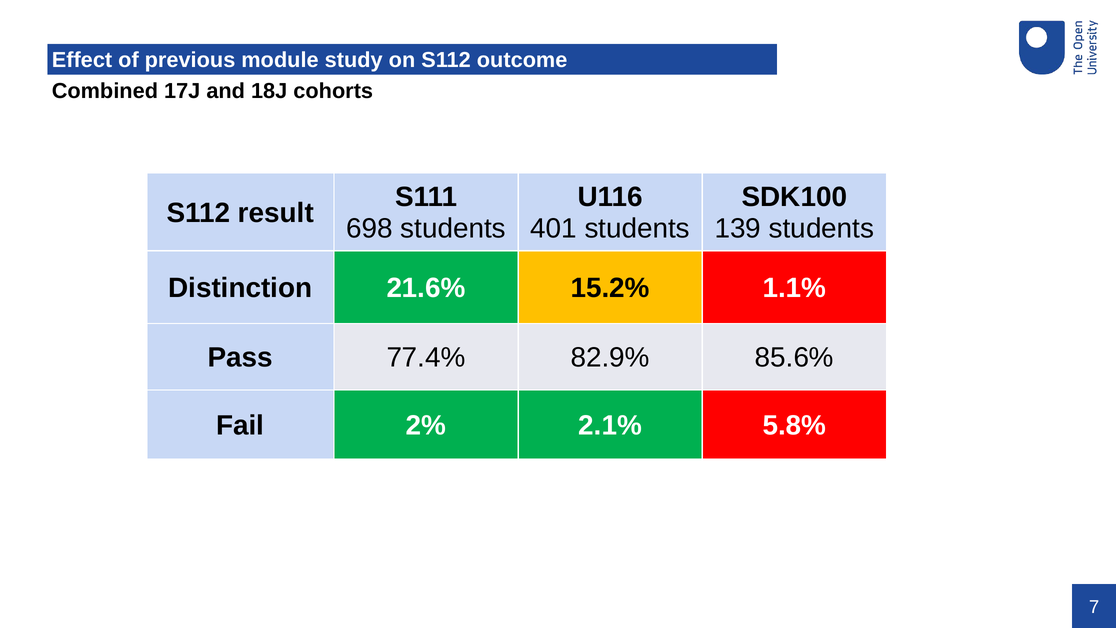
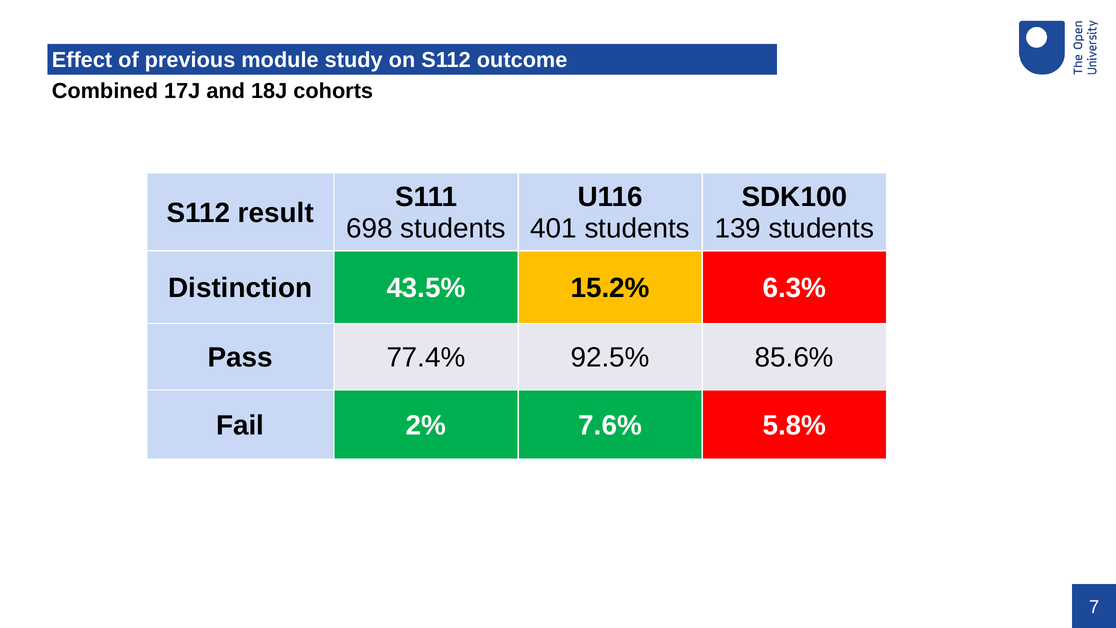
21.6%: 21.6% -> 43.5%
1.1%: 1.1% -> 6.3%
82.9%: 82.9% -> 92.5%
2.1%: 2.1% -> 7.6%
